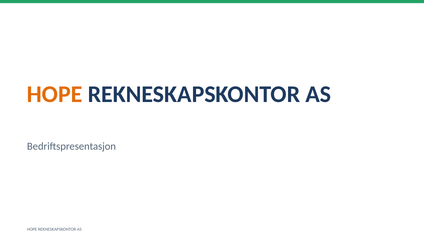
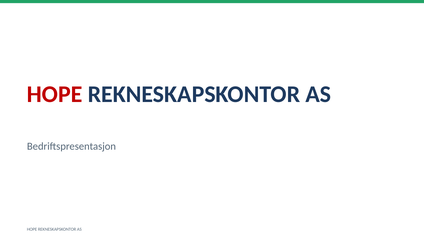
HOPE at (55, 94) colour: orange -> red
